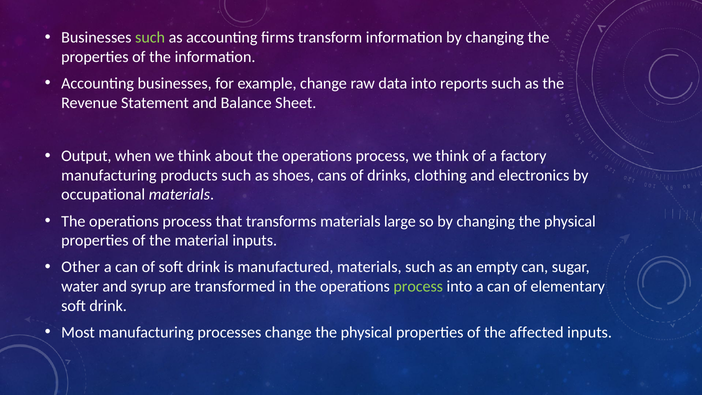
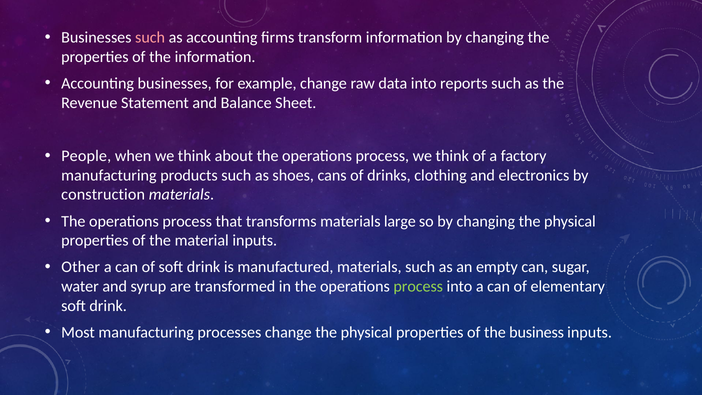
such at (150, 37) colour: light green -> pink
Output: Output -> People
occupational: occupational -> construction
affected: affected -> business
